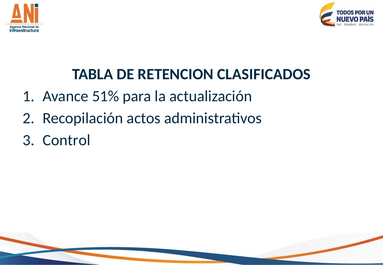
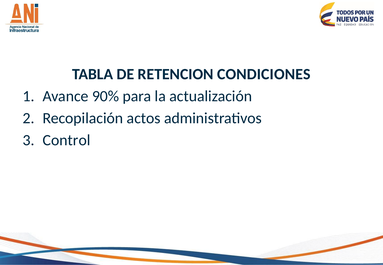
CLASIFICADOS: CLASIFICADOS -> CONDICIONES
51%: 51% -> 90%
